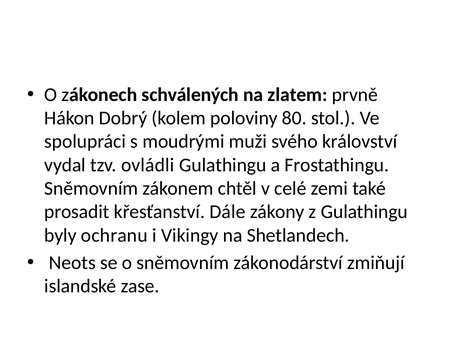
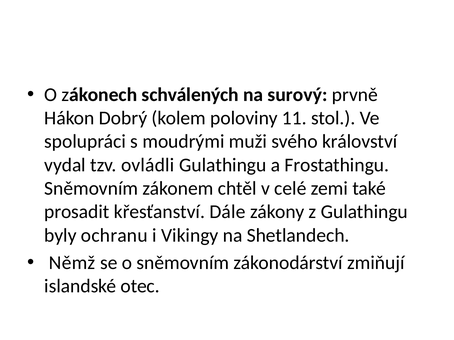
zlatem: zlatem -> surový
80: 80 -> 11
Neots: Neots -> Němž
zase: zase -> otec
